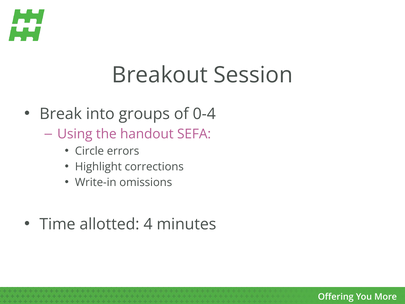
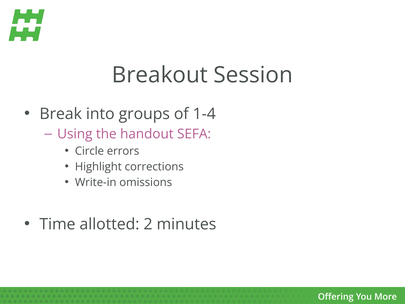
0-4: 0-4 -> 1-4
4: 4 -> 2
